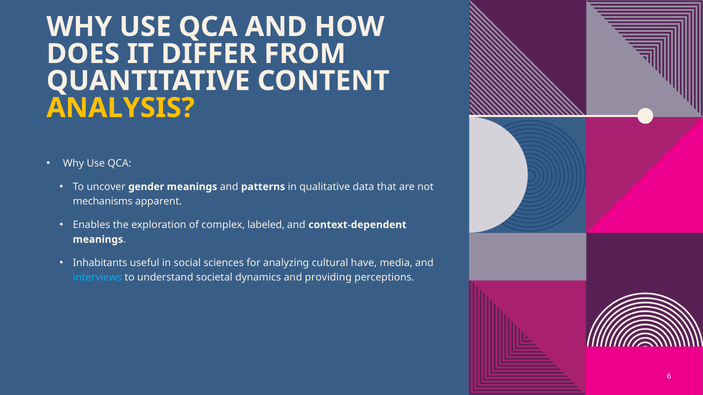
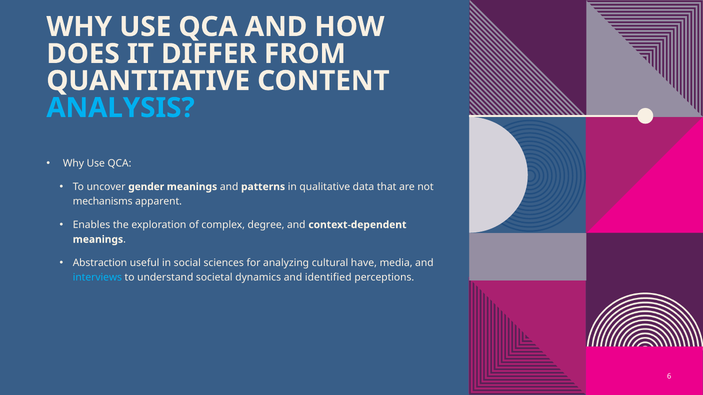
ANALYSIS colour: yellow -> light blue
labeled: labeled -> degree
Inhabitants: Inhabitants -> Abstraction
providing: providing -> identified
